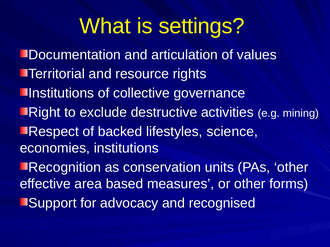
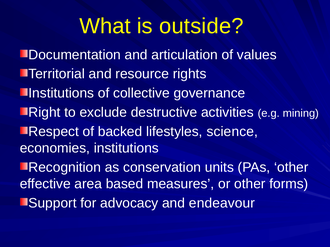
settings: settings -> outside
recognised: recognised -> endeavour
